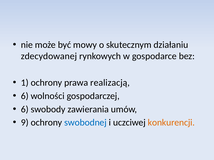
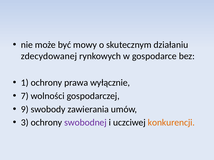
realizacją: realizacją -> wyłącznie
6 at (25, 96): 6 -> 7
6 at (25, 110): 6 -> 9
9: 9 -> 3
swobodnej colour: blue -> purple
